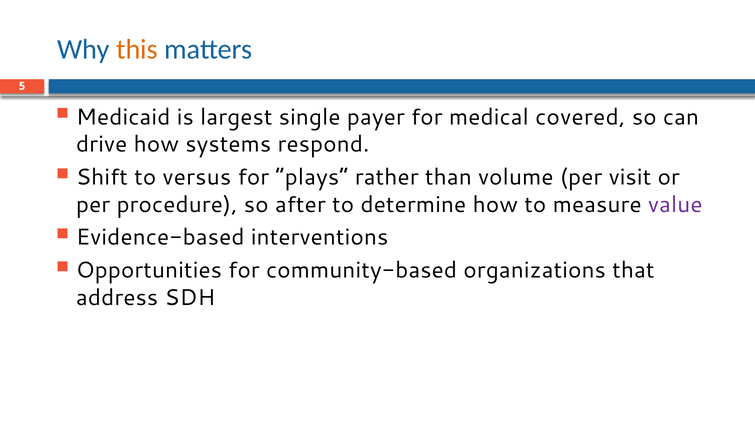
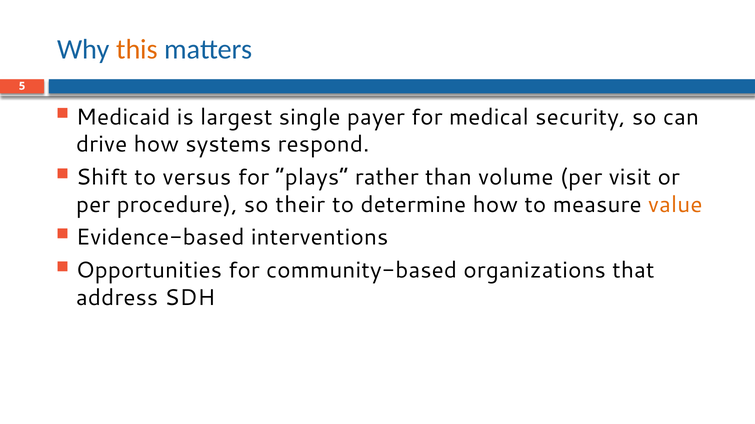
covered: covered -> security
after: after -> their
value colour: purple -> orange
